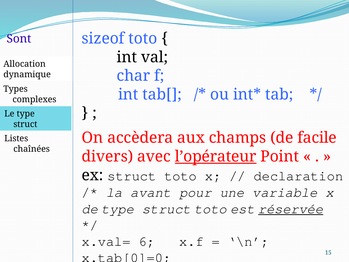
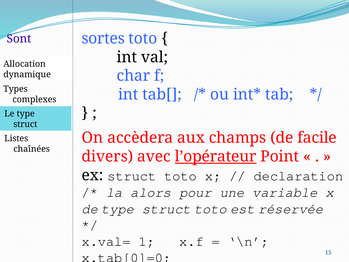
sizeof: sizeof -> sortes
avant: avant -> alors
réservée underline: present -> none
6: 6 -> 1
